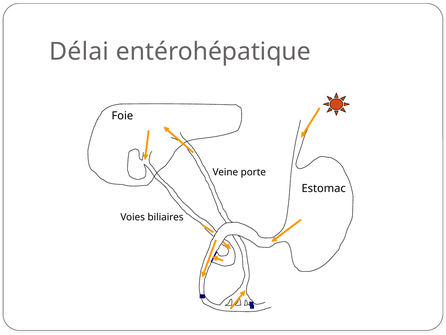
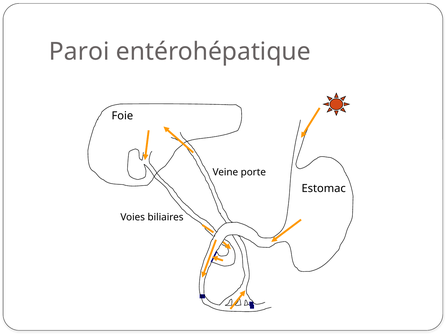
Délai: Délai -> Paroi
